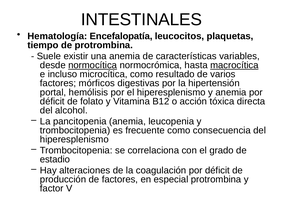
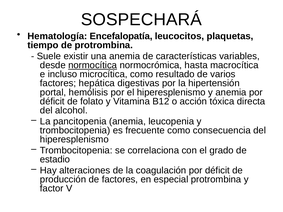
INTESTINALES: INTESTINALES -> SOSPECHARÁ
macrocítica underline: present -> none
mórficos: mórficos -> hepática
